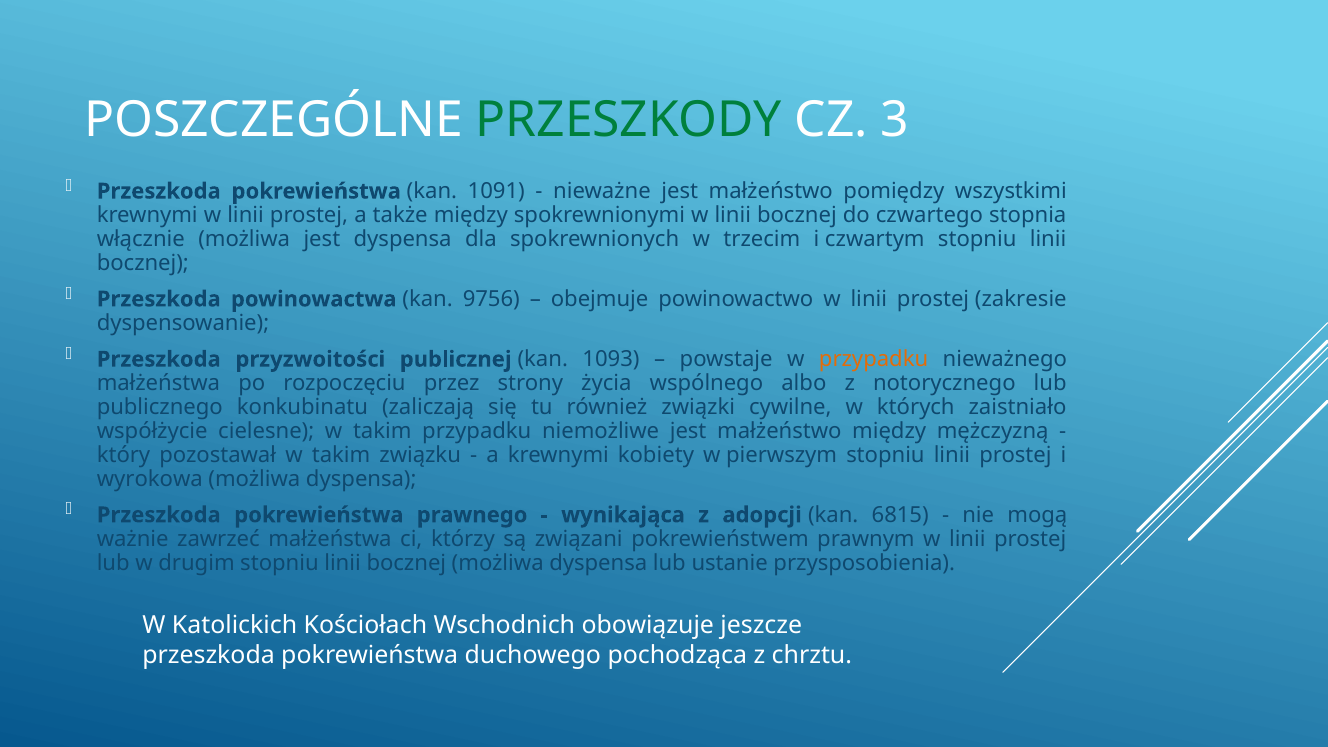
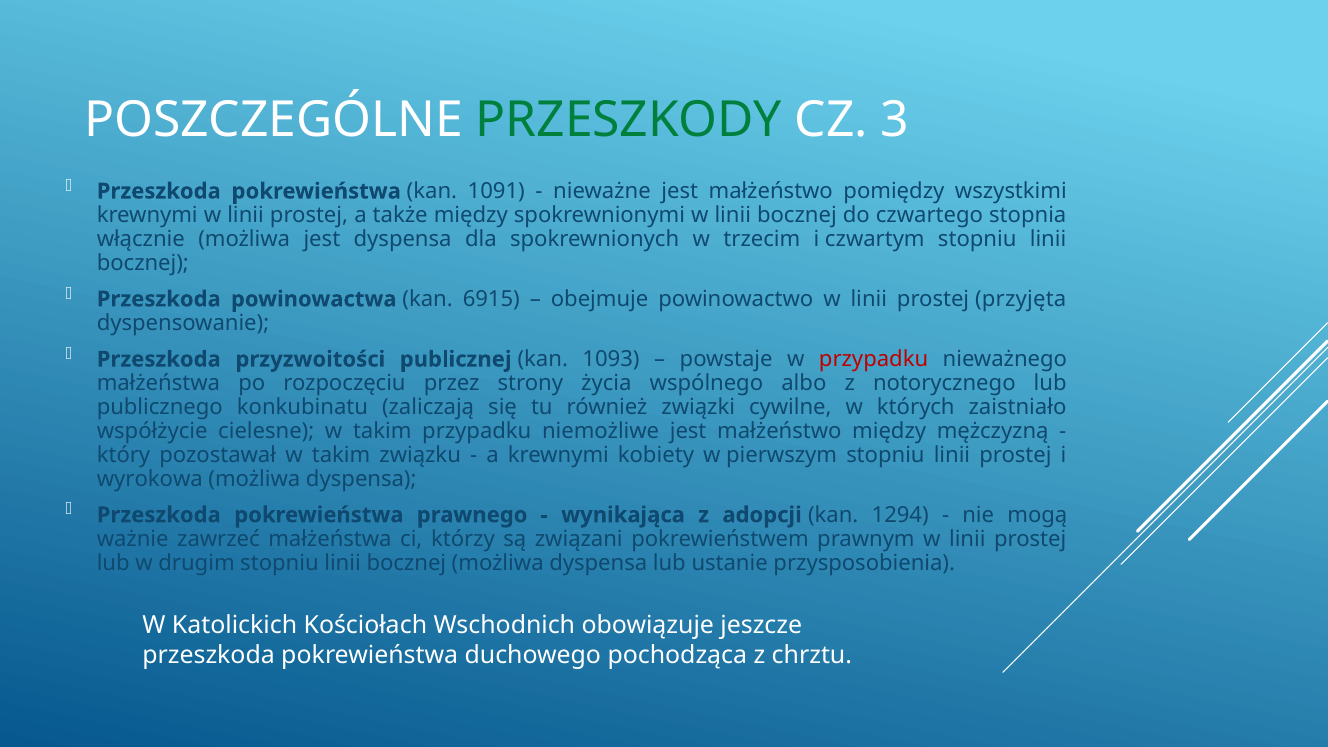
9756: 9756 -> 6915
zakresie: zakresie -> przyjęta
przypadku at (874, 359) colour: orange -> red
6815: 6815 -> 1294
